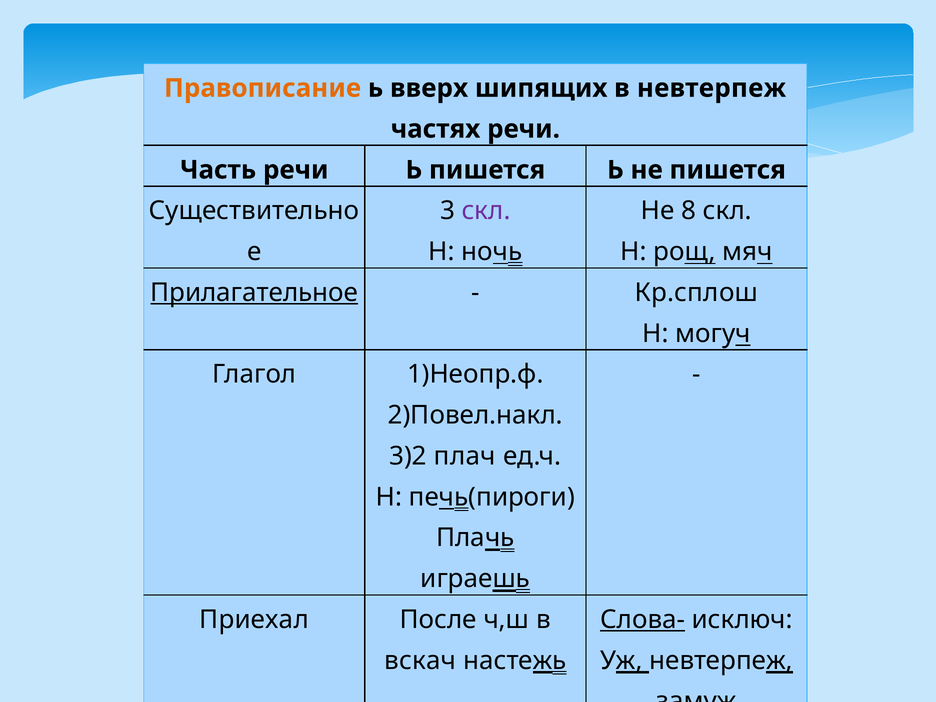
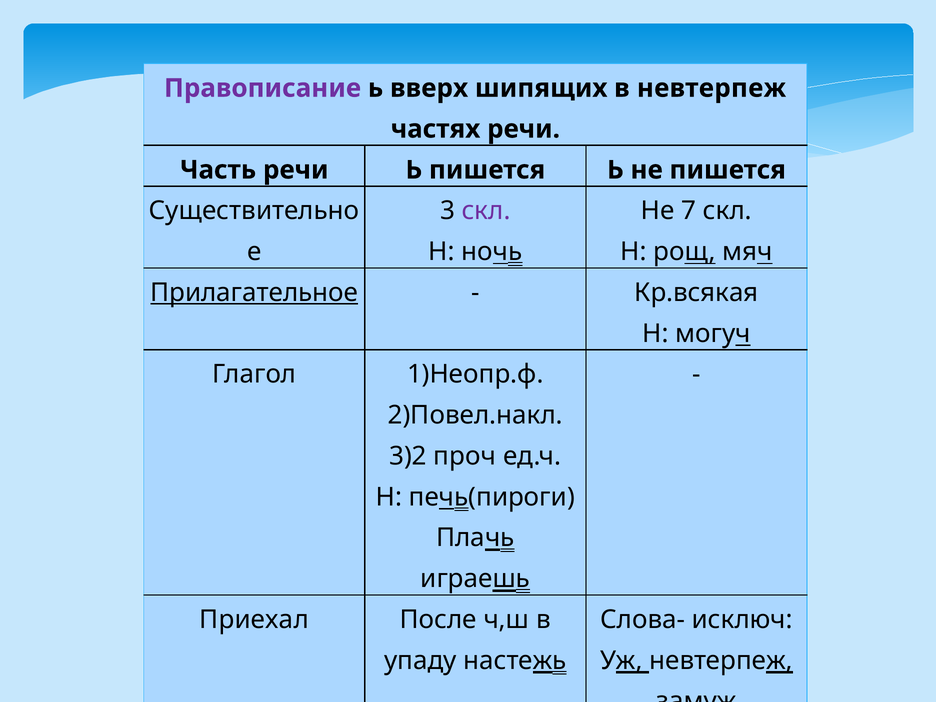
Правописание colour: orange -> purple
8: 8 -> 7
Кр.сплош: Кр.сплош -> Кр.всякая
плач: плач -> проч
Слова- underline: present -> none
вскач: вскач -> упаду
